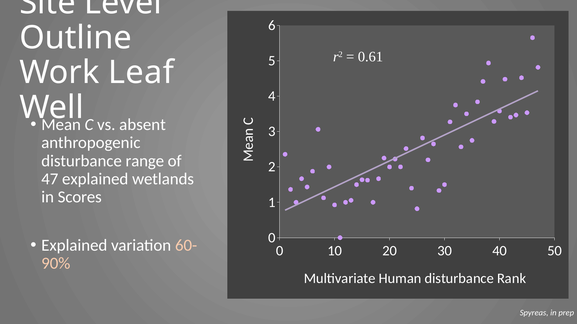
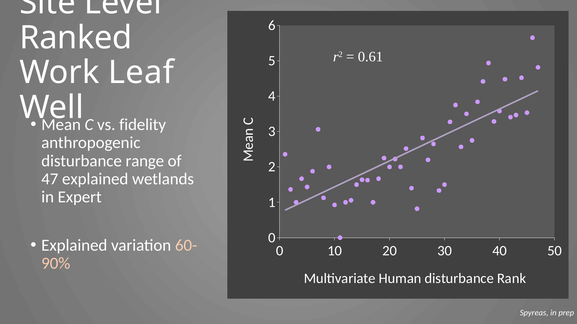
Outline: Outline -> Ranked
absent: absent -> fidelity
Scores: Scores -> Expert
